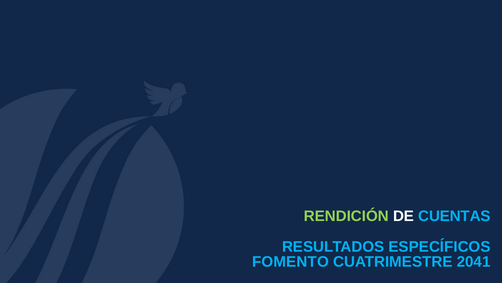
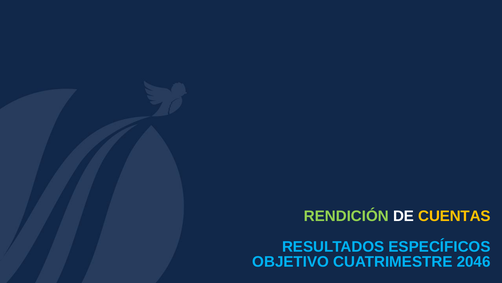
CUENTAS colour: light blue -> yellow
FOMENTO: FOMENTO -> OBJETIVO
2041: 2041 -> 2046
